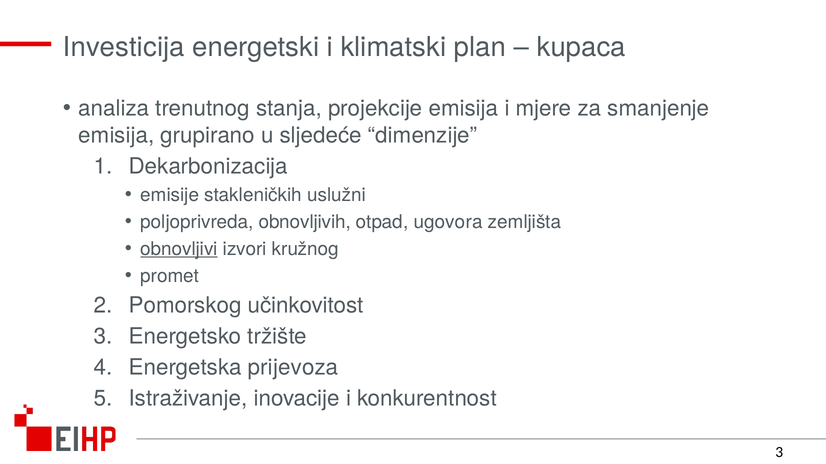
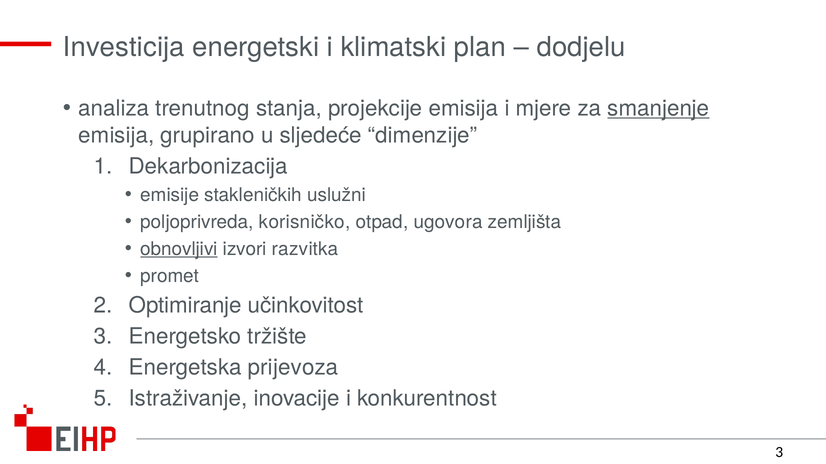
kupaca: kupaca -> dodjelu
smanjenje underline: none -> present
obnovljivih: obnovljivih -> korisničko
kružnog: kružnog -> razvitka
Pomorskog: Pomorskog -> Optimiranje
